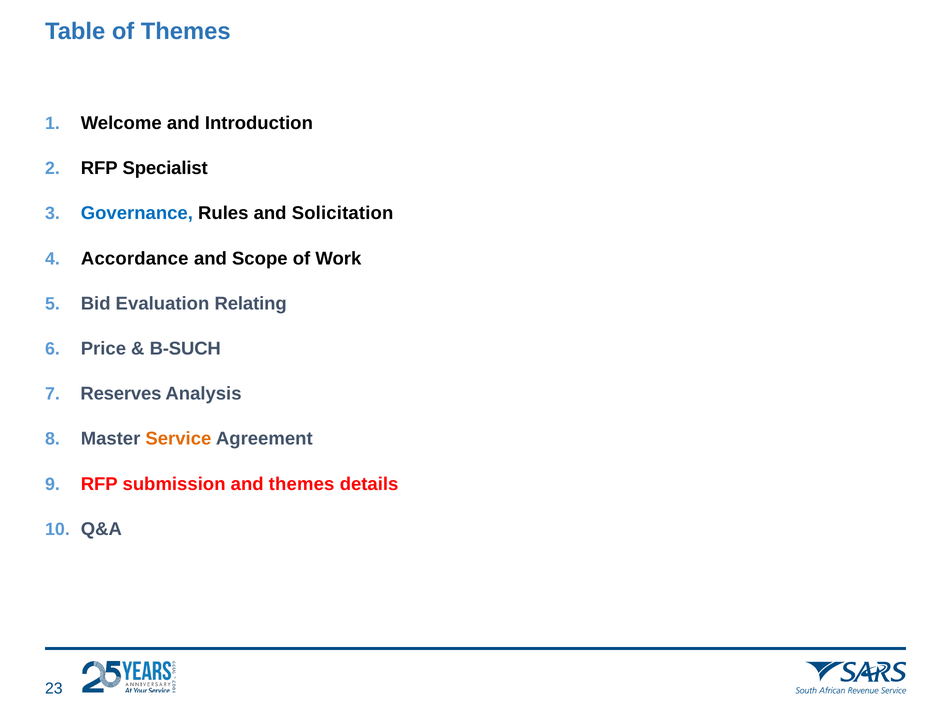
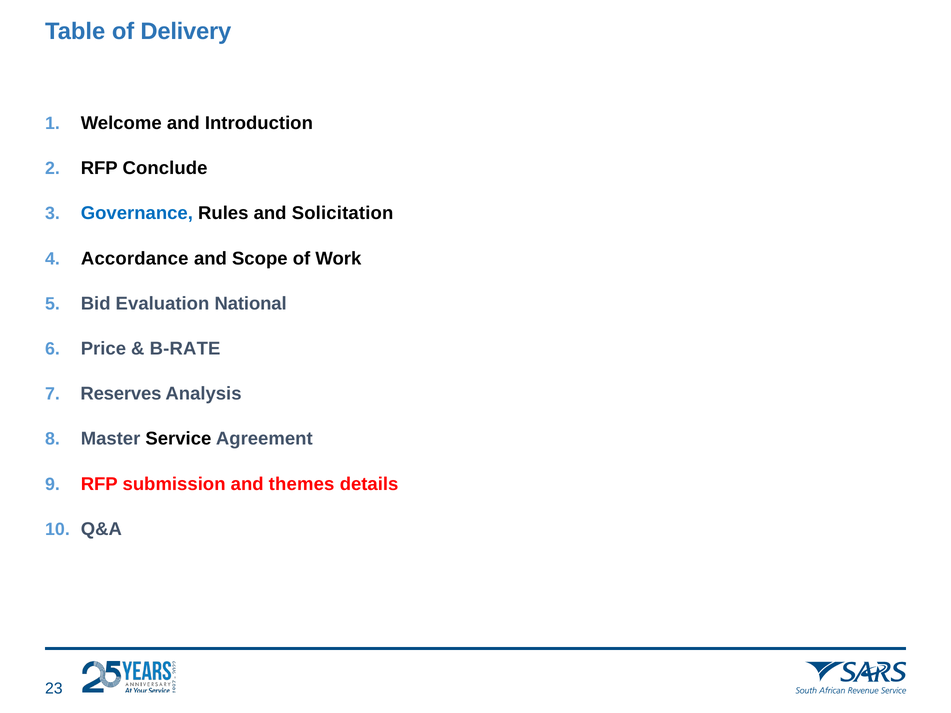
of Themes: Themes -> Delivery
Specialist: Specialist -> Conclude
Relating: Relating -> National
B-SUCH: B-SUCH -> B-RATE
Service colour: orange -> black
